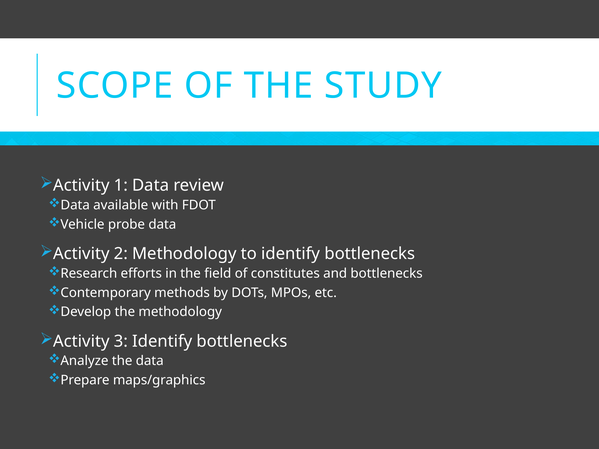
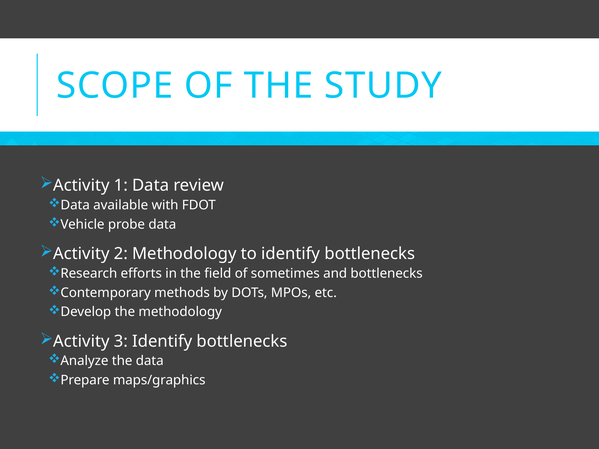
constitutes: constitutes -> sometimes
